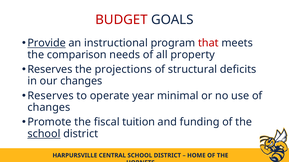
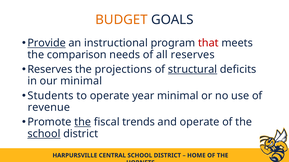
BUDGET colour: red -> orange
all property: property -> reserves
structural underline: none -> present
our changes: changes -> minimal
Reserves at (51, 96): Reserves -> Students
changes at (49, 108): changes -> revenue
the at (83, 122) underline: none -> present
tuition: tuition -> trends
and funding: funding -> operate
